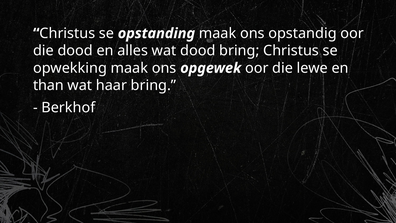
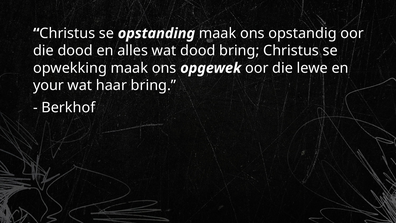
than: than -> your
